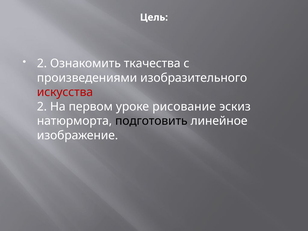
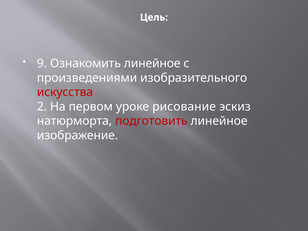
2 at (42, 63): 2 -> 9
Ознакомить ткачества: ткачества -> линейное
подготовить colour: black -> red
